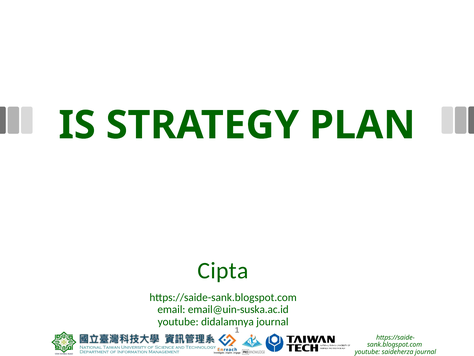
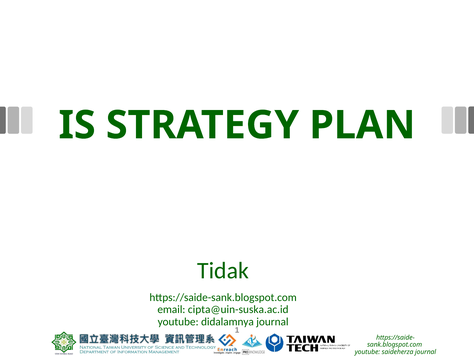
Cipta: Cipta -> Tidak
email@uin-suska.ac.id: email@uin-suska.ac.id -> cipta@uin-suska.ac.id
